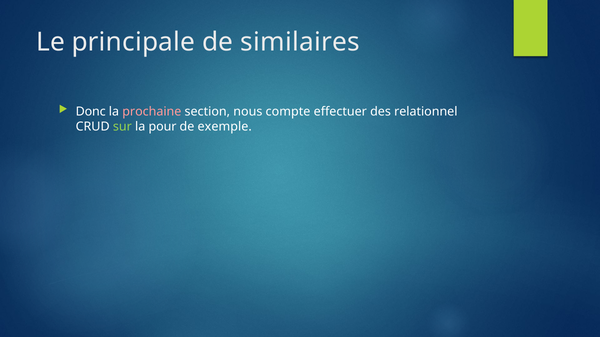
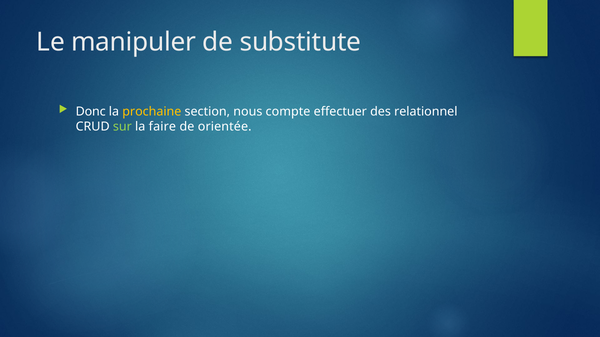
principale: principale -> manipuler
similaires: similaires -> substitute
prochaine colour: pink -> yellow
pour: pour -> faire
exemple: exemple -> orientée
